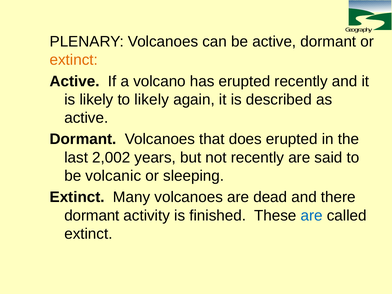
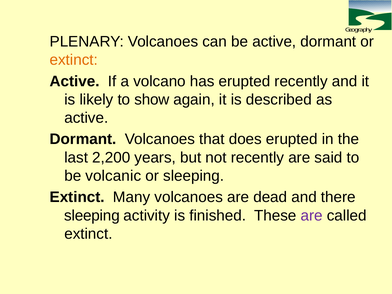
to likely: likely -> show
2,002: 2,002 -> 2,200
dormant at (92, 215): dormant -> sleeping
are at (312, 215) colour: blue -> purple
